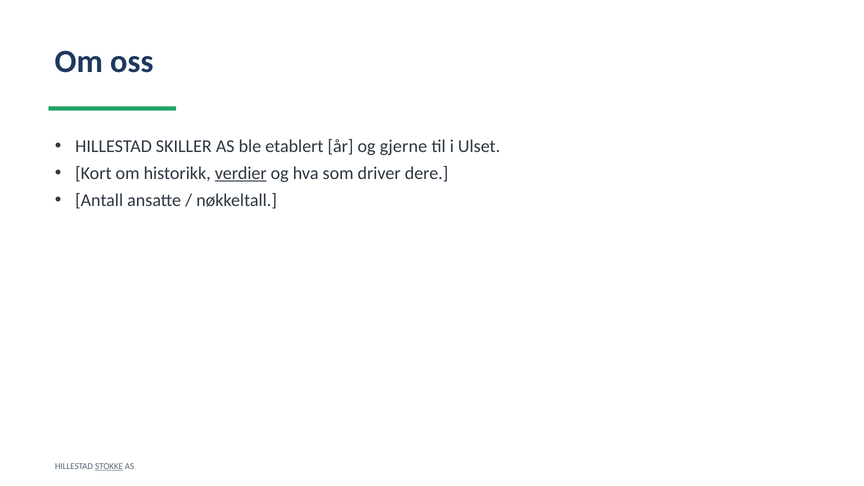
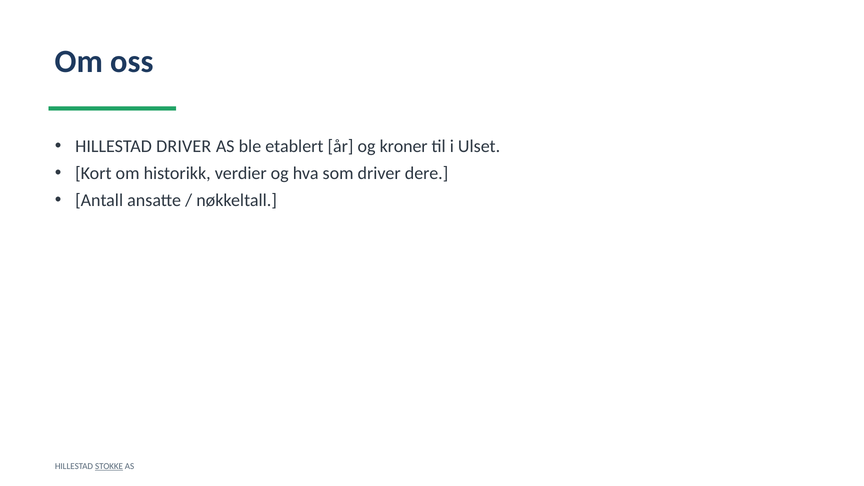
HILLESTAD SKILLER: SKILLER -> DRIVER
gjerne: gjerne -> kroner
verdier underline: present -> none
